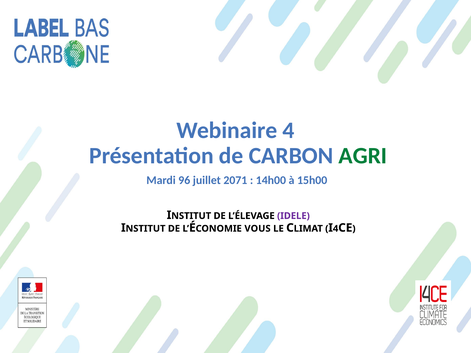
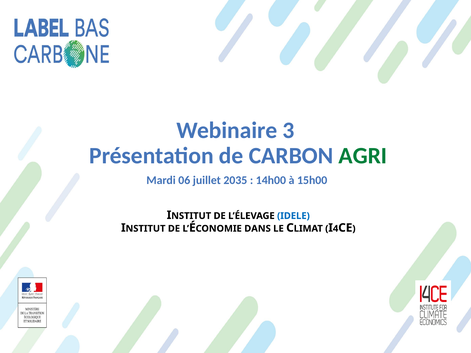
4: 4 -> 3
96: 96 -> 06
2071: 2071 -> 2035
IDELE colour: purple -> blue
VOUS: VOUS -> DANS
